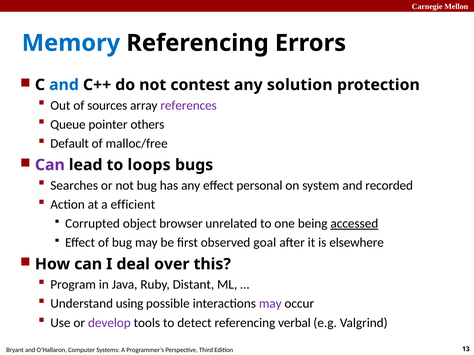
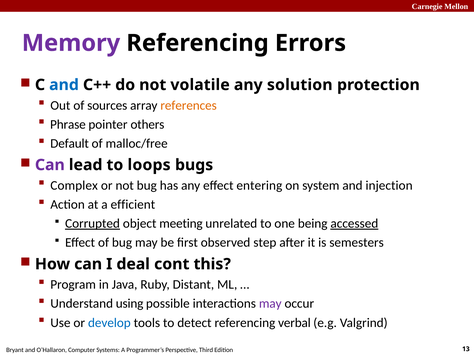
Memory colour: blue -> purple
contest: contest -> volatile
references colour: purple -> orange
Queue: Queue -> Phrase
Searches: Searches -> Complex
personal: personal -> entering
recorded: recorded -> injection
Corrupted underline: none -> present
browser: browser -> meeting
goal: goal -> step
elsewhere: elsewhere -> semesters
over: over -> cont
develop colour: purple -> blue
